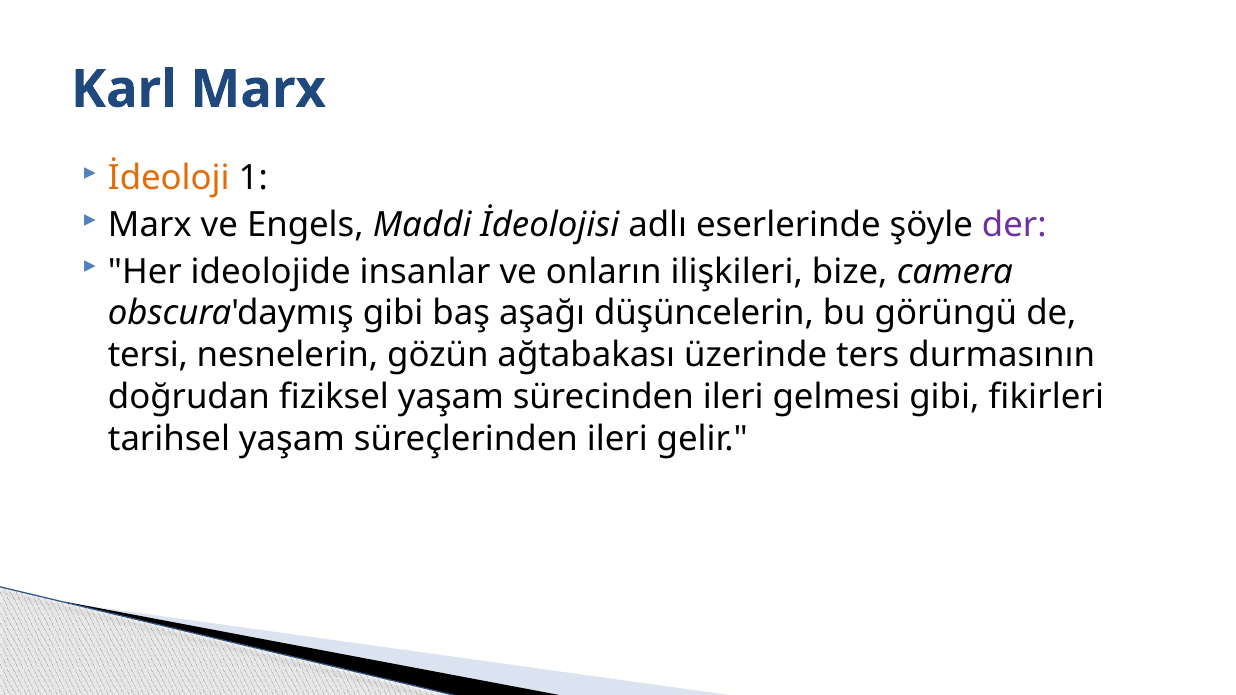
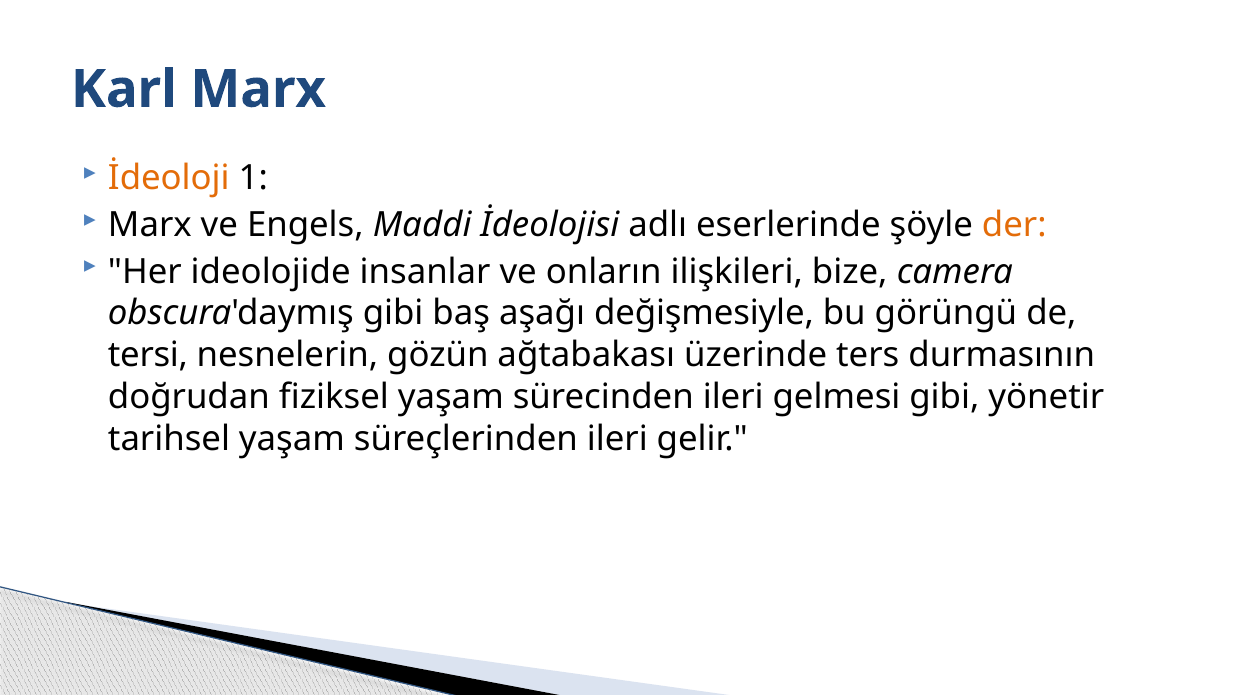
der colour: purple -> orange
düşüncelerin: düşüncelerin -> değişmesiyle
fikirleri: fikirleri -> yönetir
